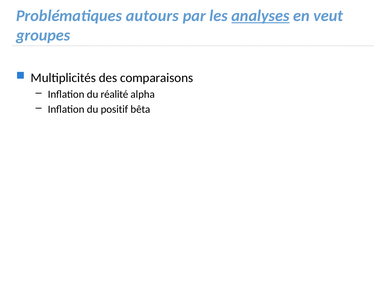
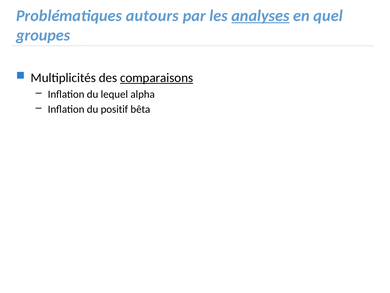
veut: veut -> quel
comparaisons underline: none -> present
réalité: réalité -> lequel
